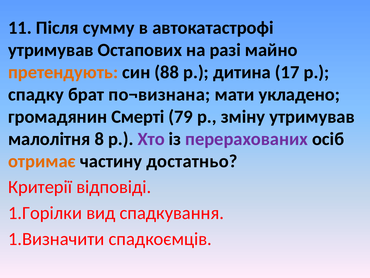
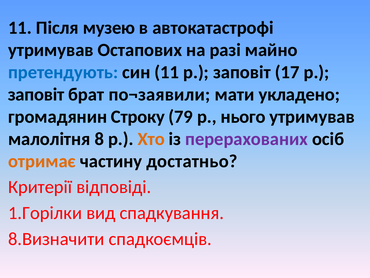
сумму: сумму -> музею
претендують colour: orange -> blue
син 88: 88 -> 11
дитина at (242, 72): дитина -> заповіт
спадку at (36, 94): спадку -> заповіт
по¬визнана: по¬визнана -> по¬заявили
Смерті: Смерті -> Строку
зміну: зміну -> нього
Хто colour: purple -> orange
1.Визначити: 1.Визначити -> 8.Визначити
